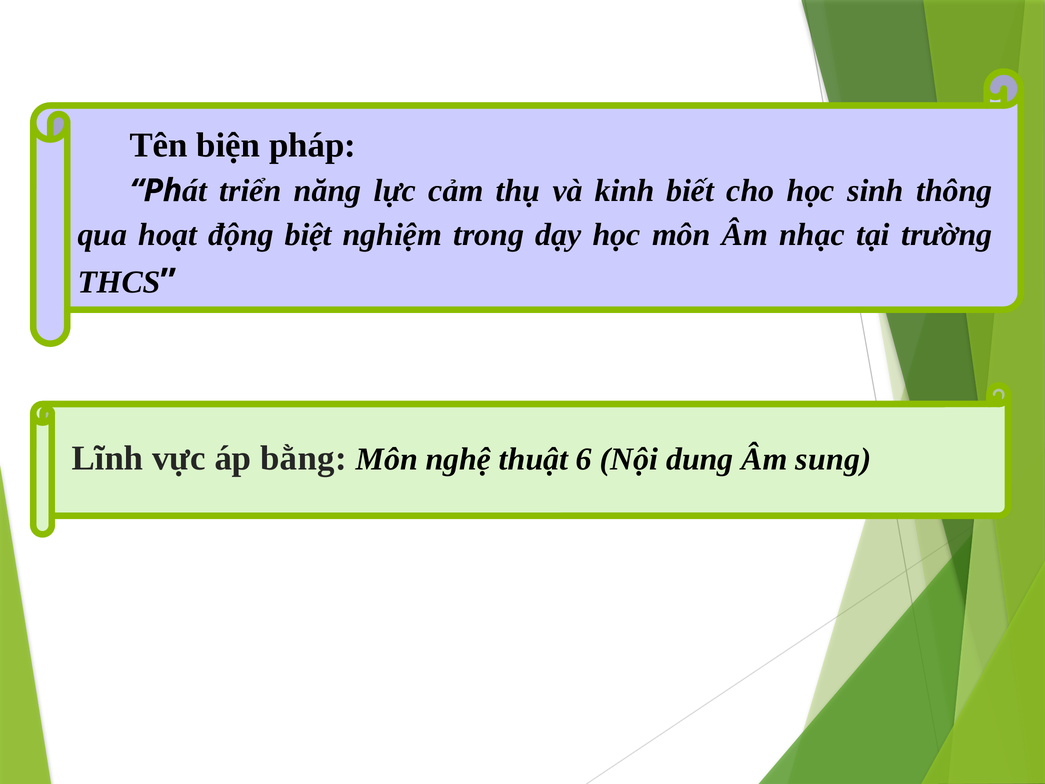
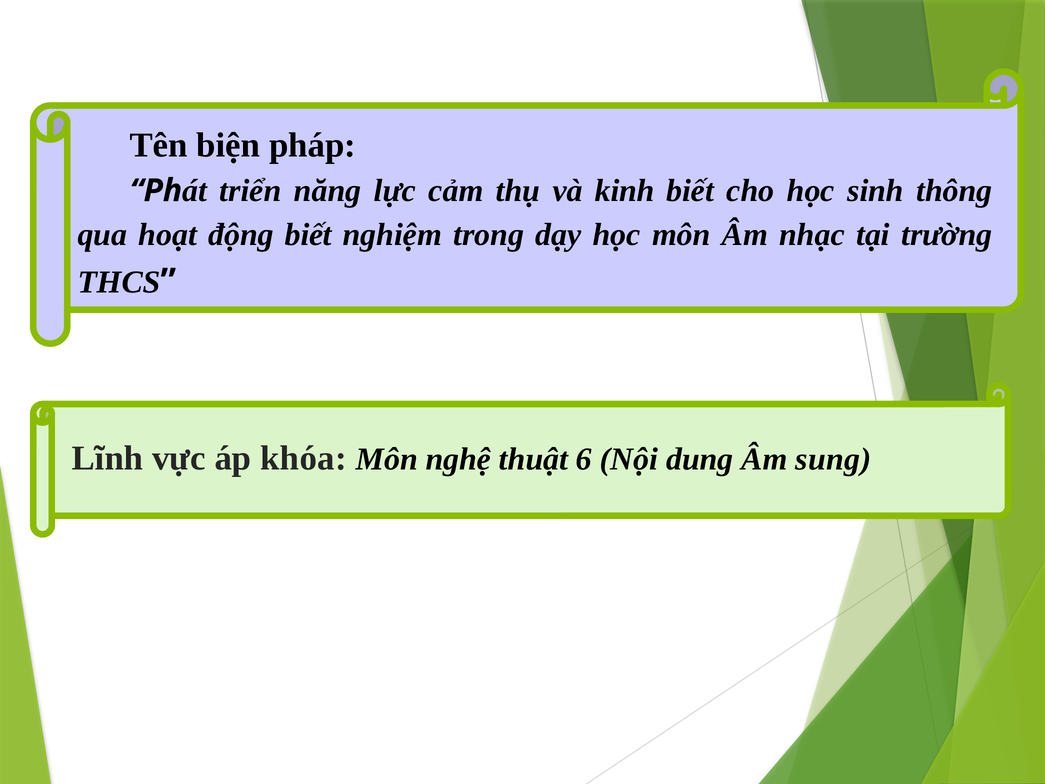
động biệt: biệt -> biết
bằng: bằng -> khóa
